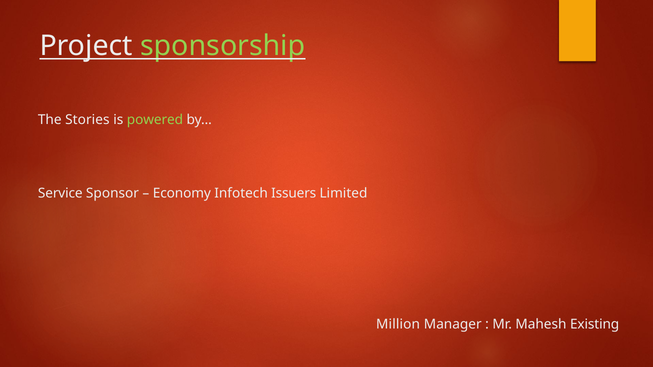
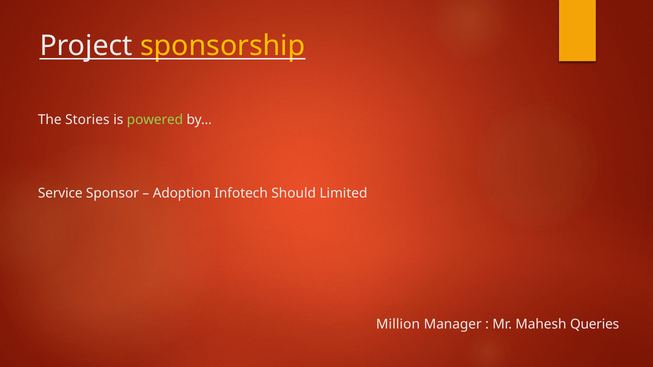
sponsorship colour: light green -> yellow
Economy: Economy -> Adoption
Issuers: Issuers -> Should
Existing: Existing -> Queries
